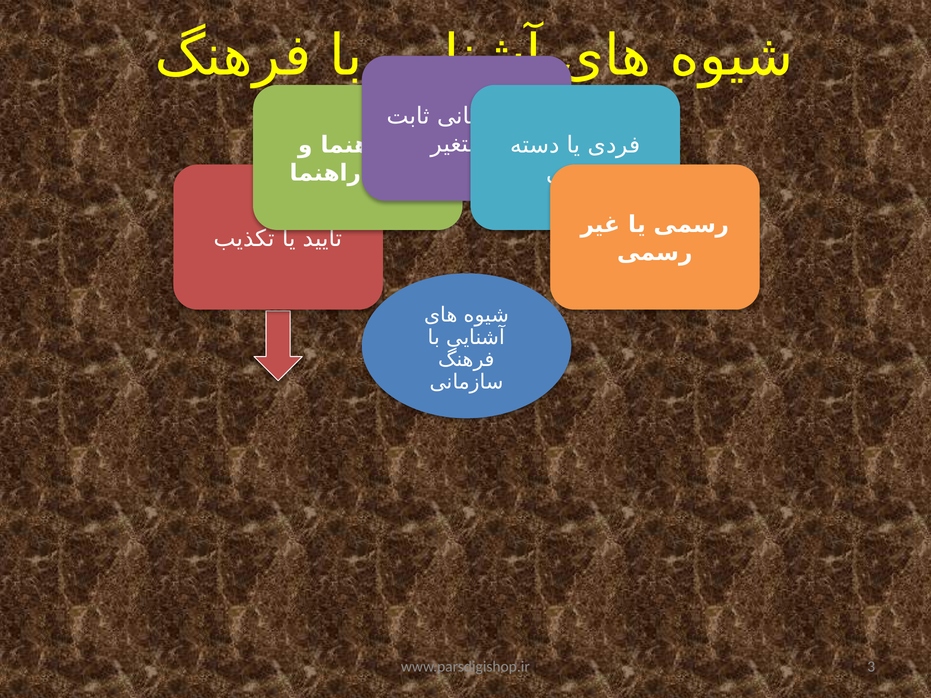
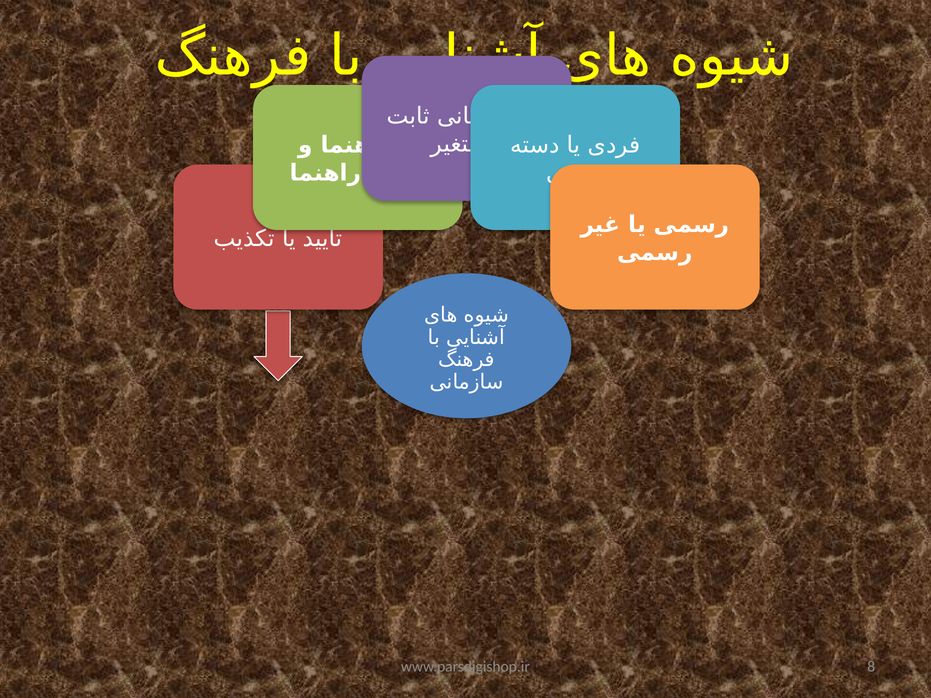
3: 3 -> 8
